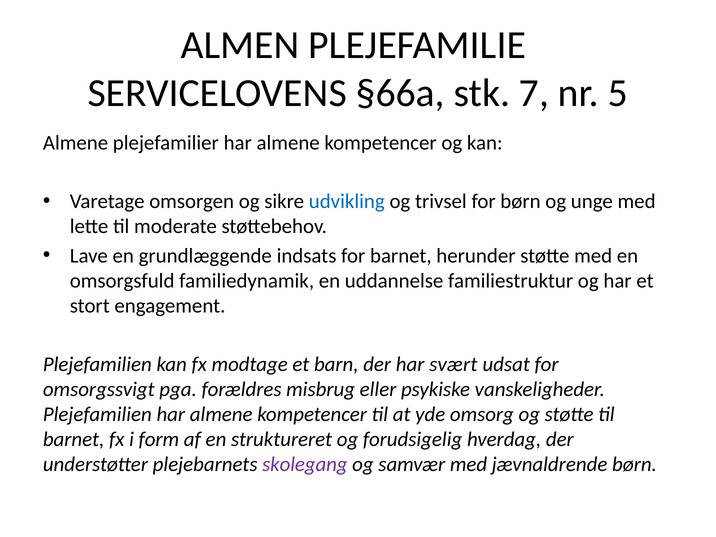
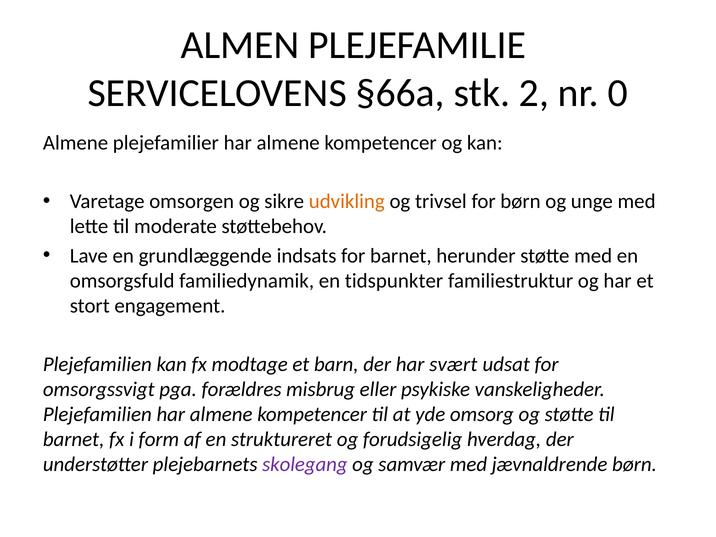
7: 7 -> 2
5: 5 -> 0
udvikling colour: blue -> orange
uddannelse: uddannelse -> tidspunkter
